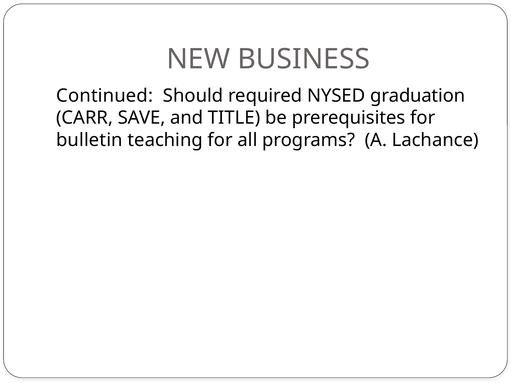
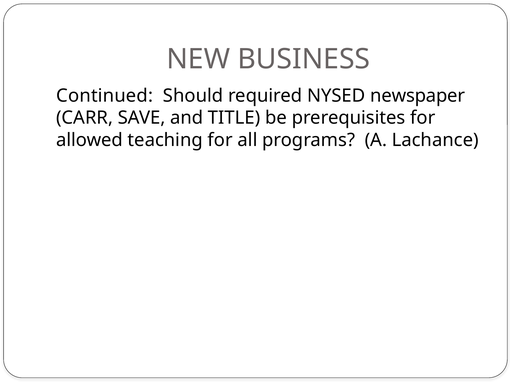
graduation: graduation -> newspaper
bulletin: bulletin -> allowed
